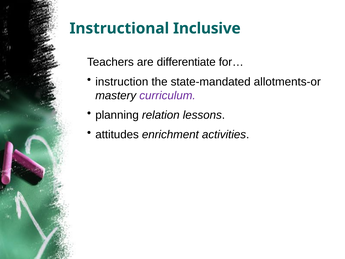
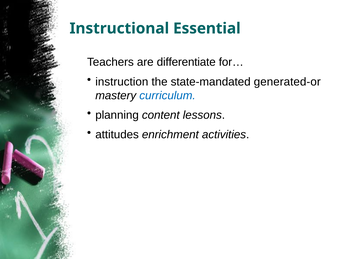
Inclusive: Inclusive -> Essential
allotments-or: allotments-or -> generated-or
curriculum colour: purple -> blue
relation: relation -> content
